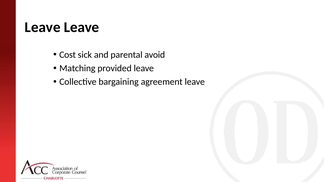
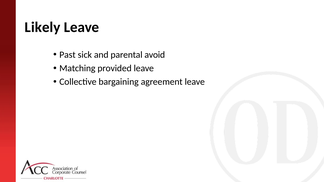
Leave at (43, 27): Leave -> Likely
Cost: Cost -> Past
